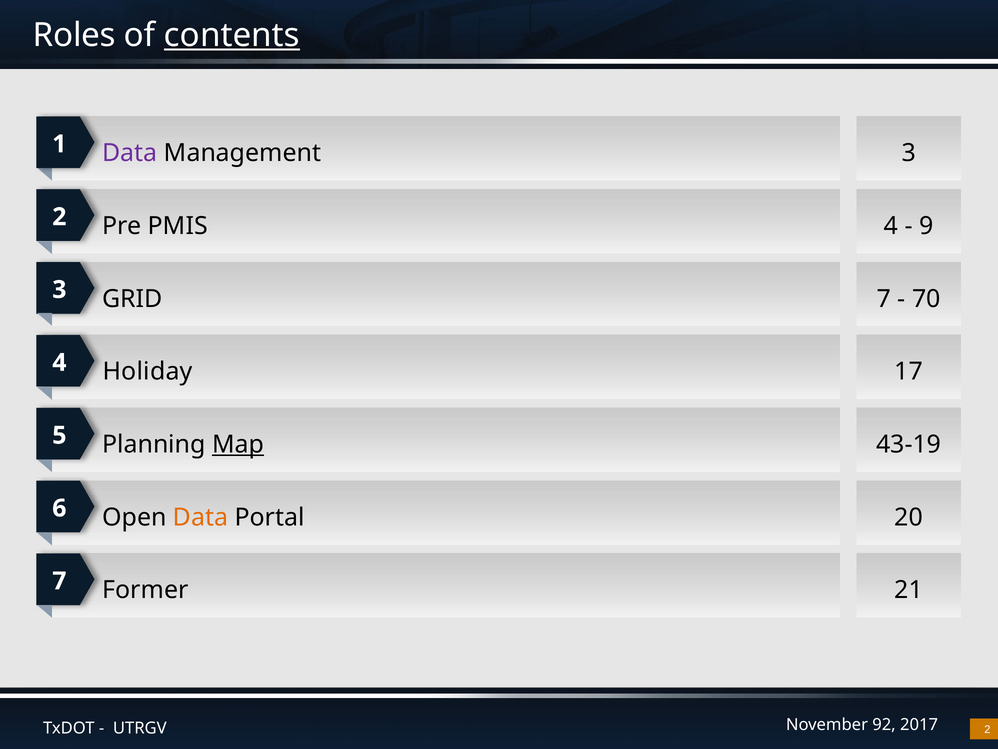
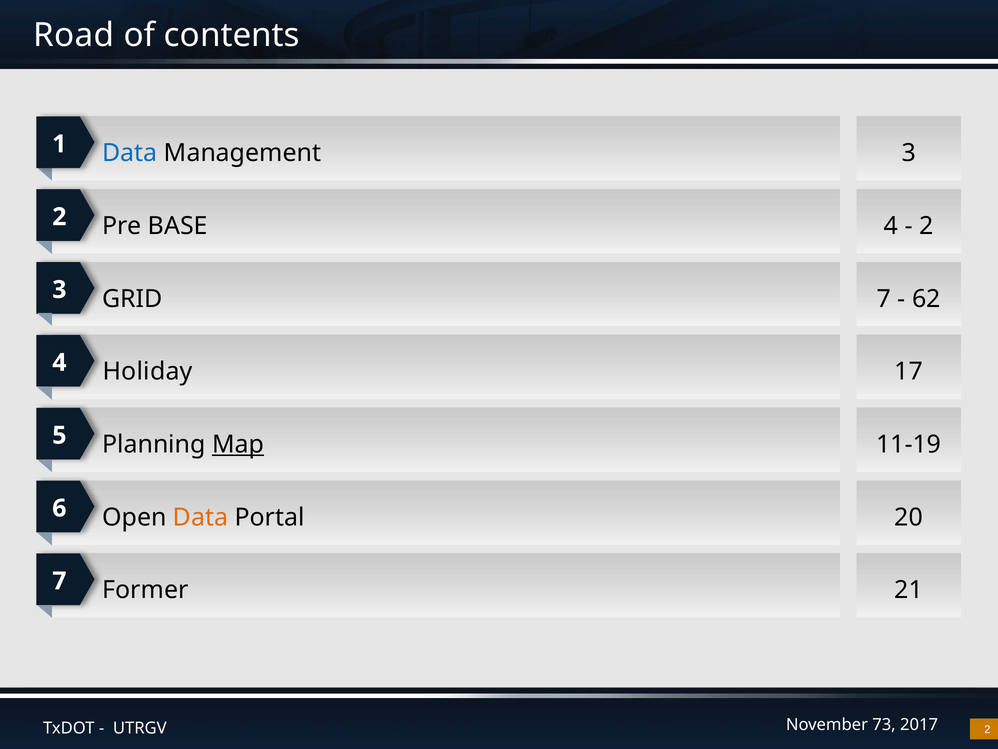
Roles: Roles -> Road
contents underline: present -> none
Data at (130, 153) colour: purple -> blue
9 at (926, 226): 9 -> 2
PMIS: PMIS -> BASE
70: 70 -> 62
43-19: 43-19 -> 11-19
92: 92 -> 73
